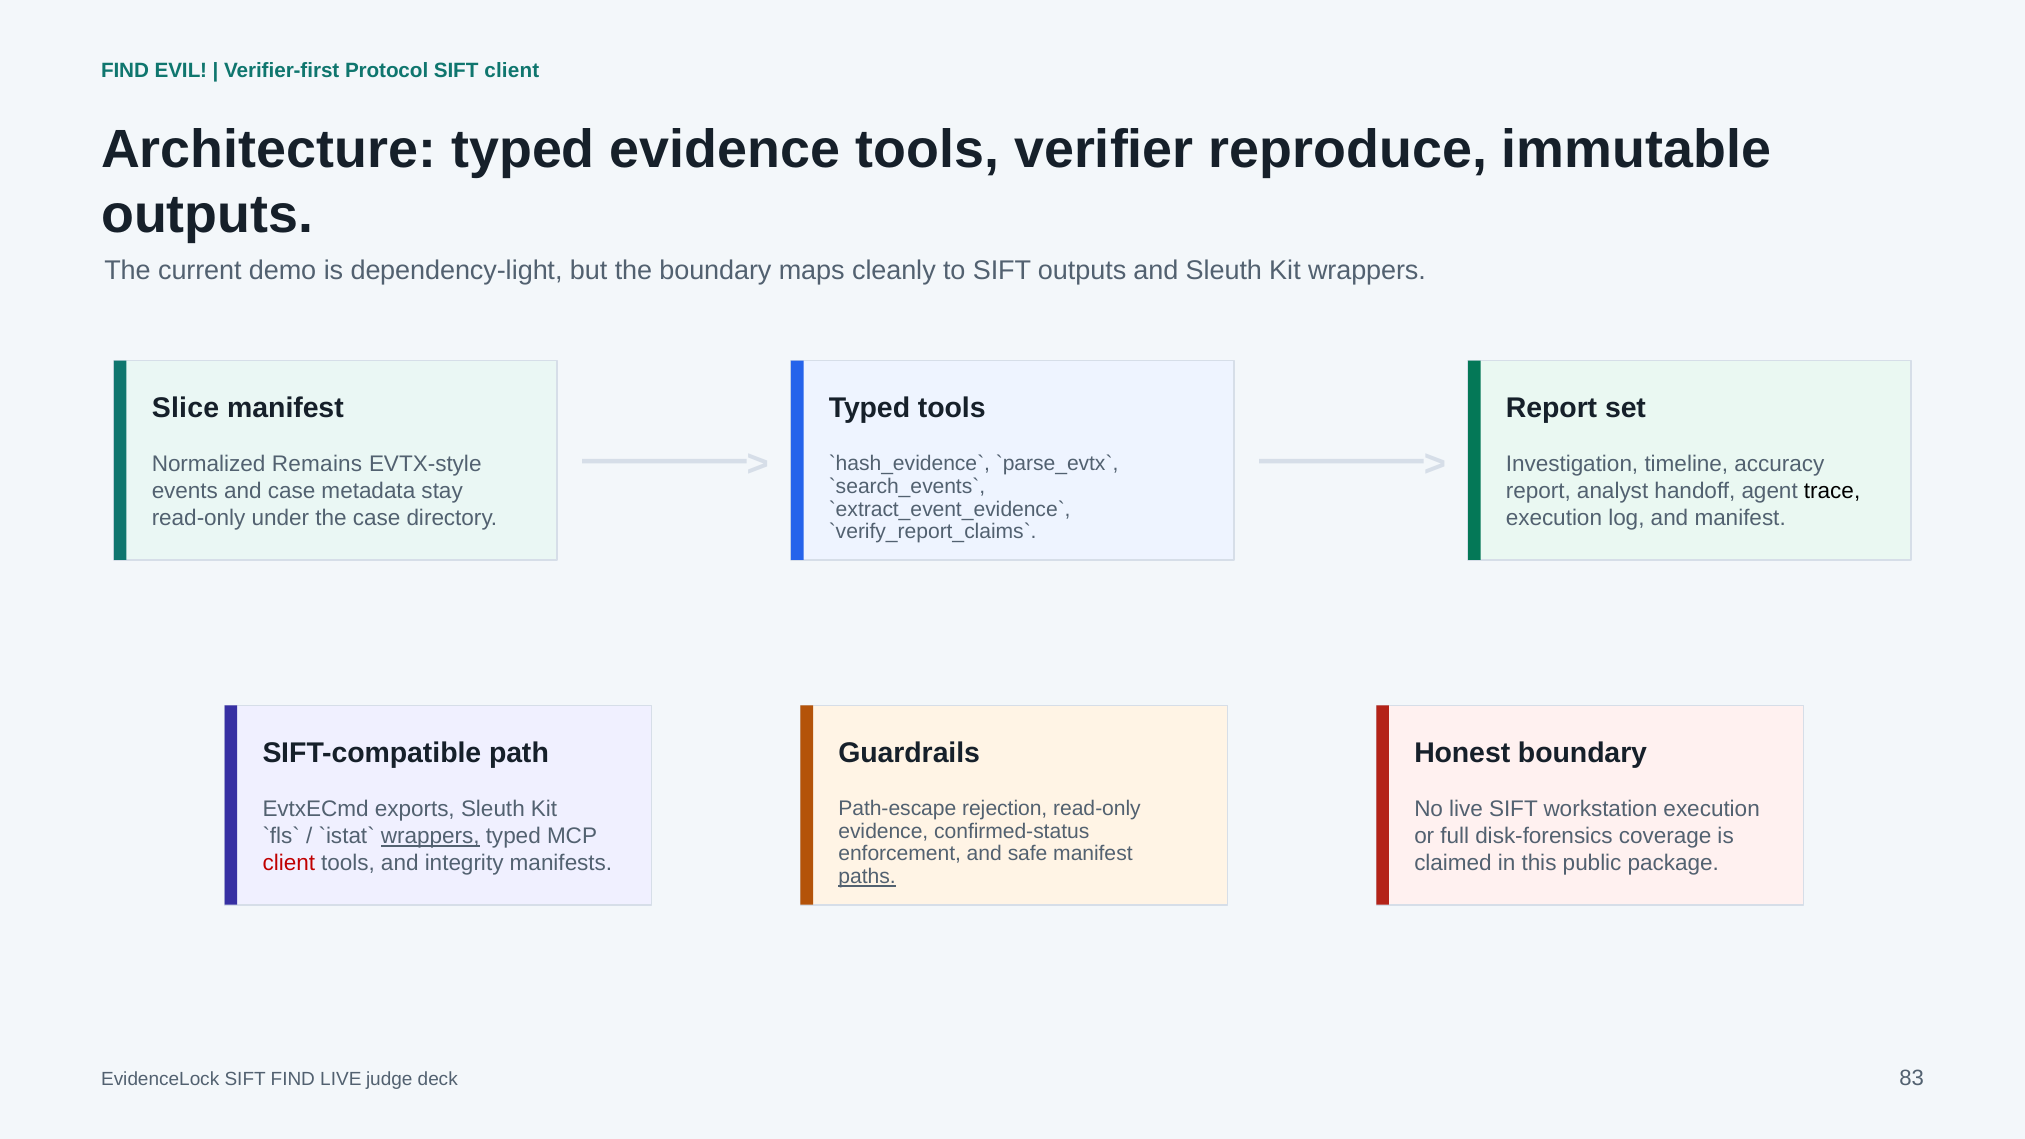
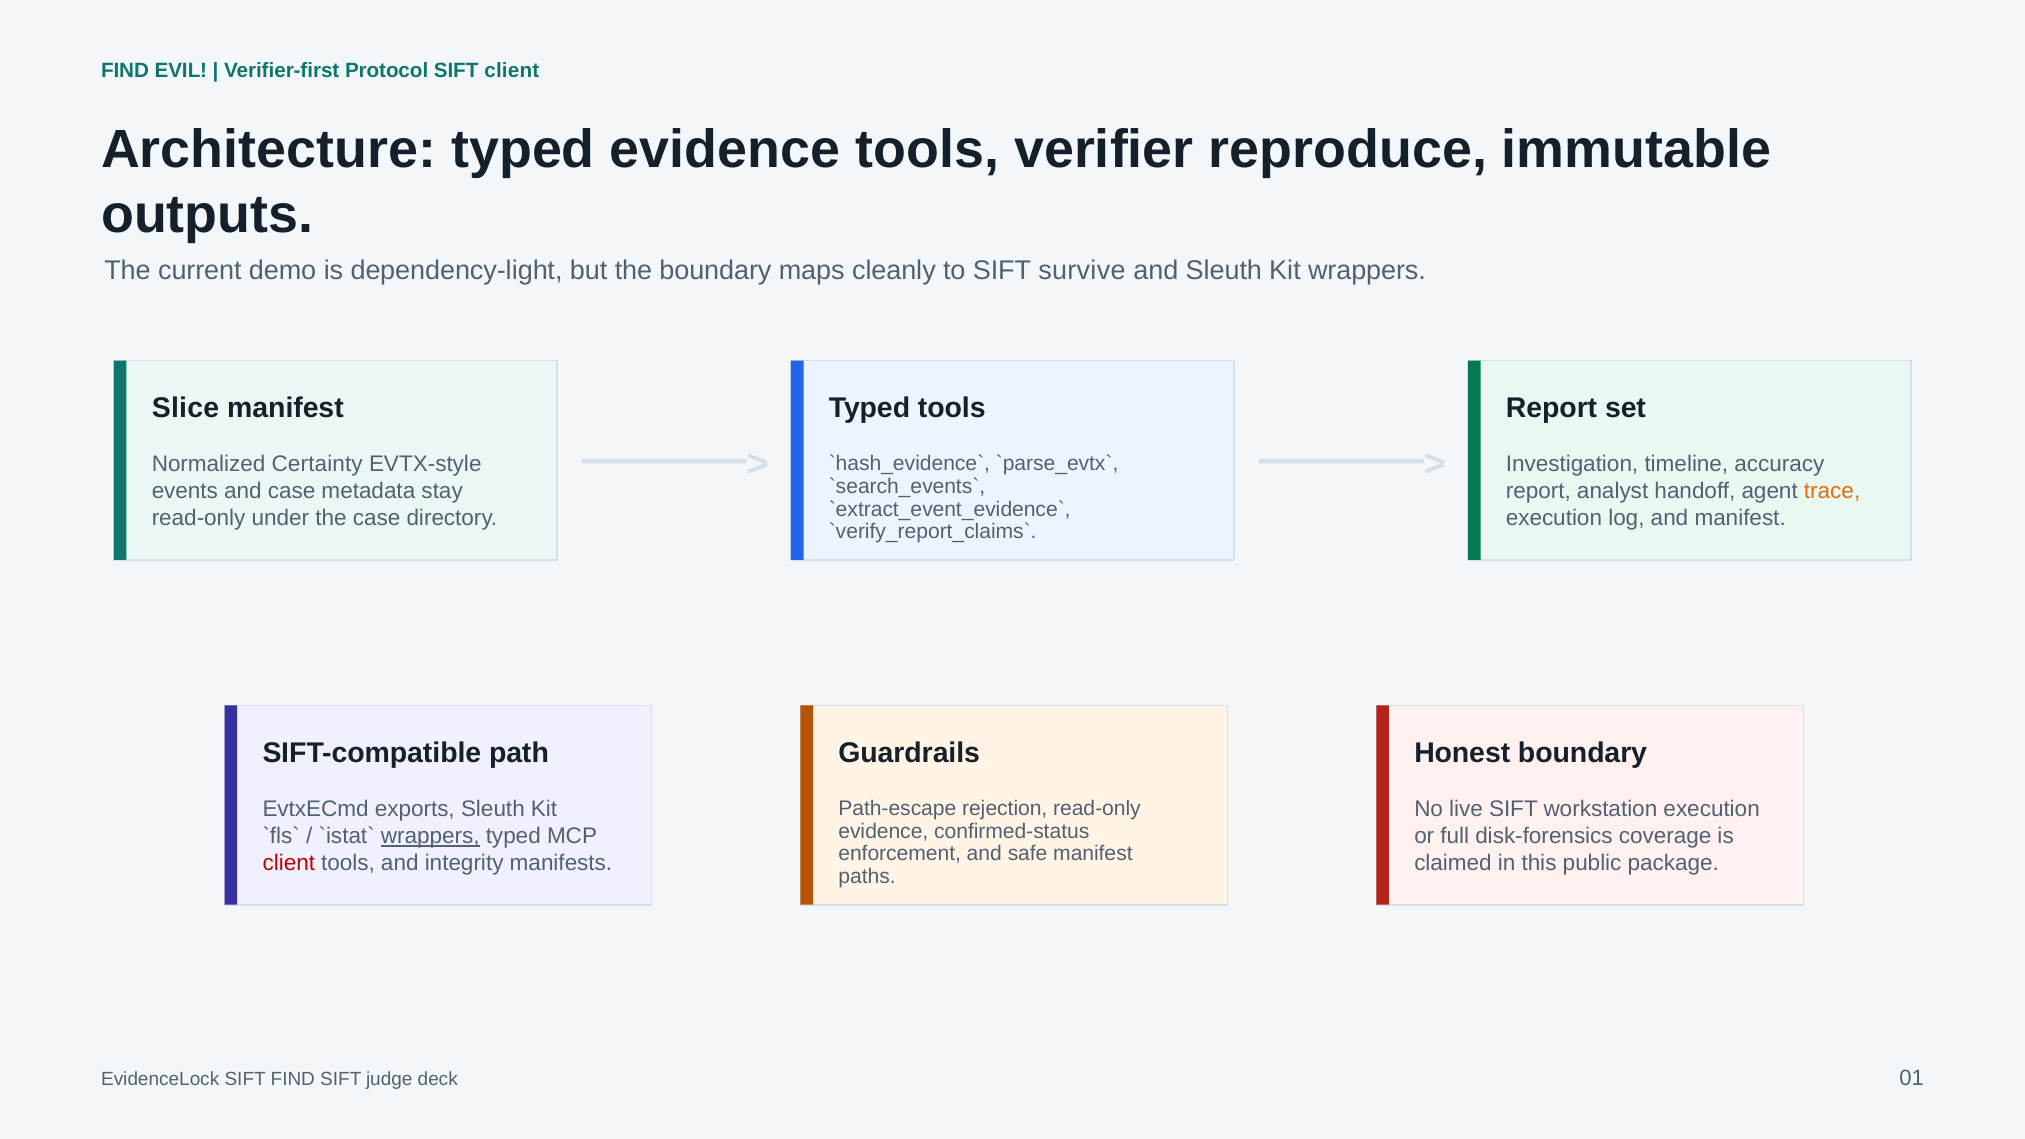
SIFT outputs: outputs -> survive
Remains: Remains -> Certainty
trace colour: black -> orange
paths underline: present -> none
FIND LIVE: LIVE -> SIFT
83: 83 -> 01
